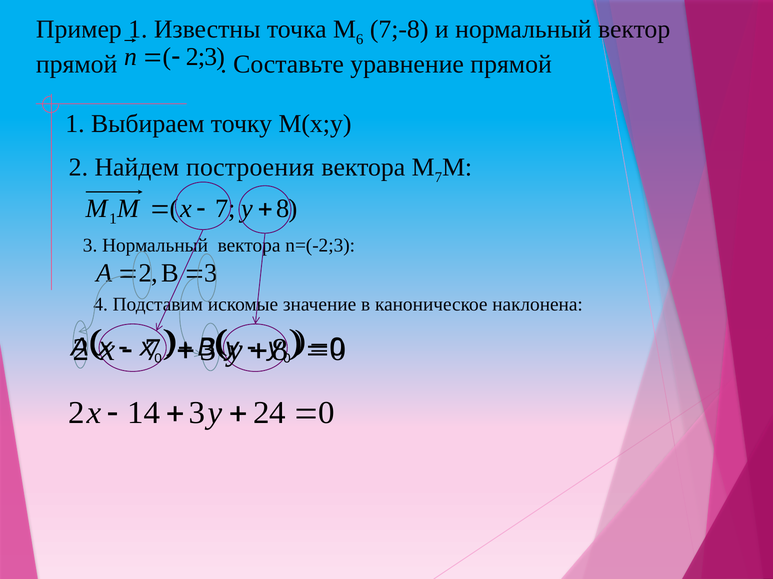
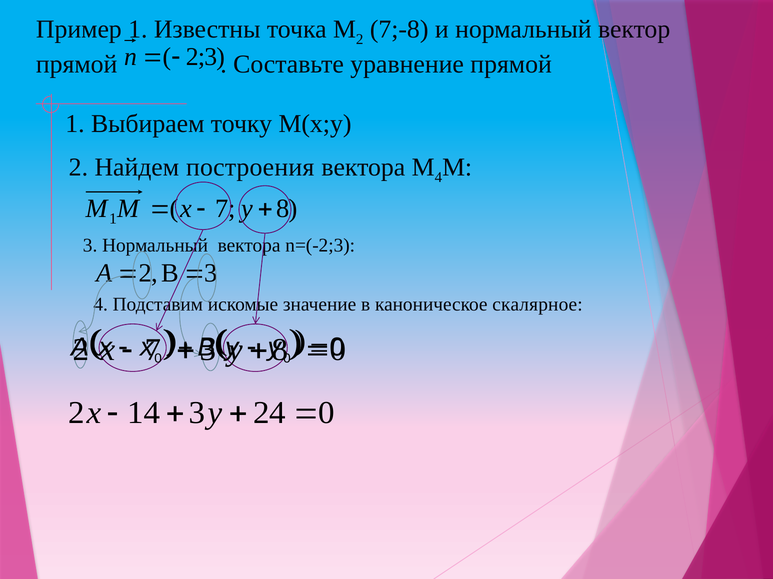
6 at (360, 39): 6 -> 2
7 at (438, 178): 7 -> 4
наклонена: наклонена -> скалярное
